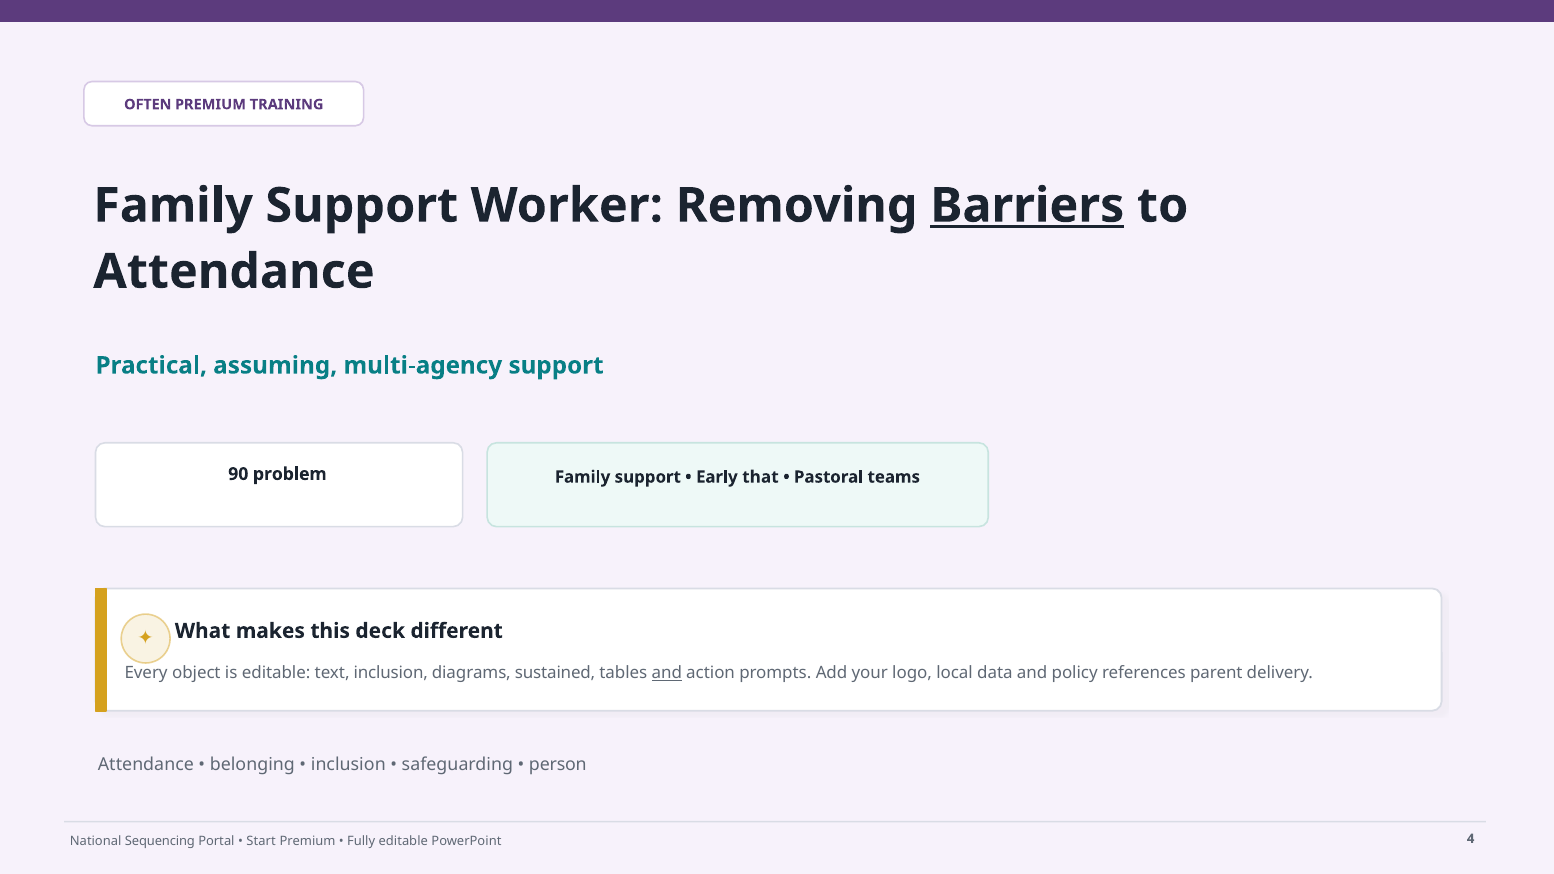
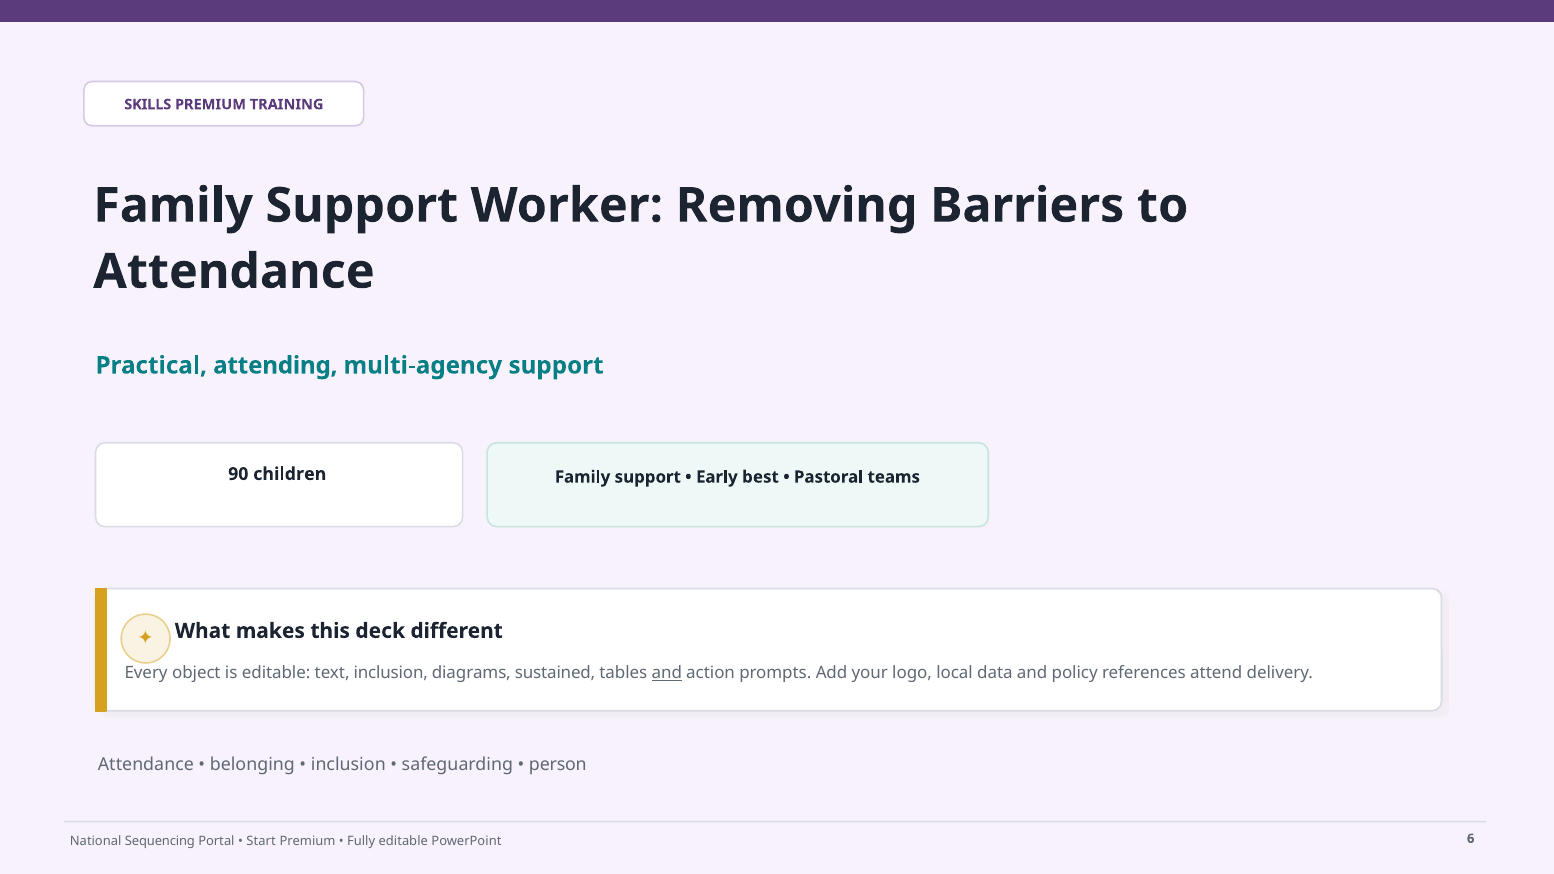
OFTEN: OFTEN -> SKILLS
Barriers underline: present -> none
assuming: assuming -> attending
problem: problem -> children
that: that -> best
parent: parent -> attend
4: 4 -> 6
